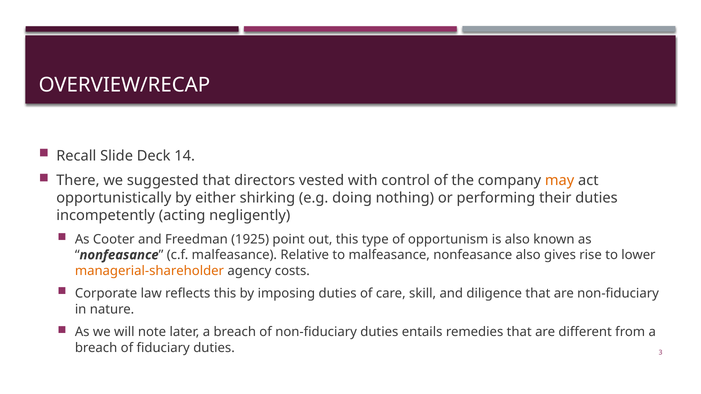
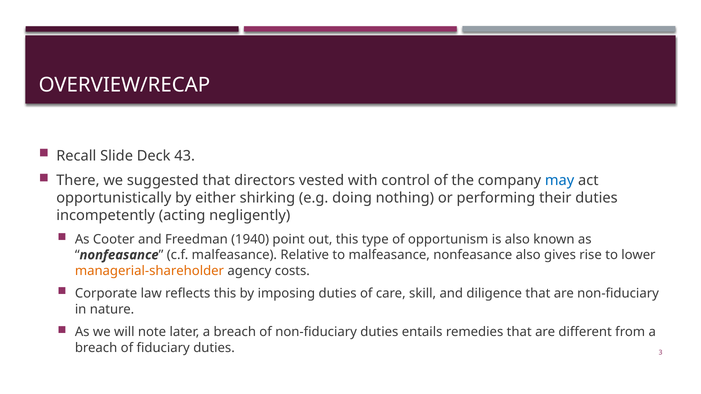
14: 14 -> 43
may colour: orange -> blue
1925: 1925 -> 1940
